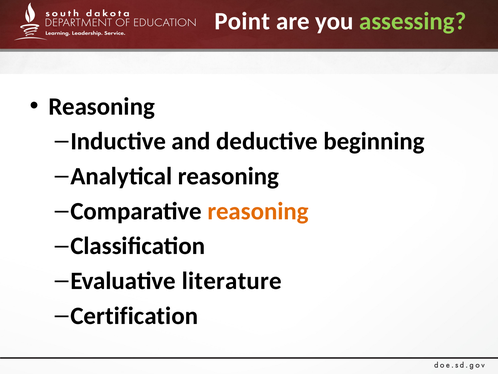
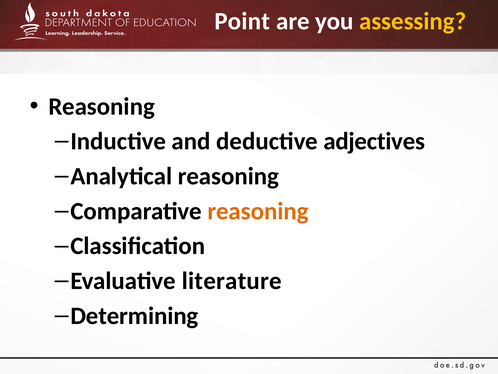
assessing colour: light green -> yellow
beginning: beginning -> adjectives
Certification: Certification -> Determining
